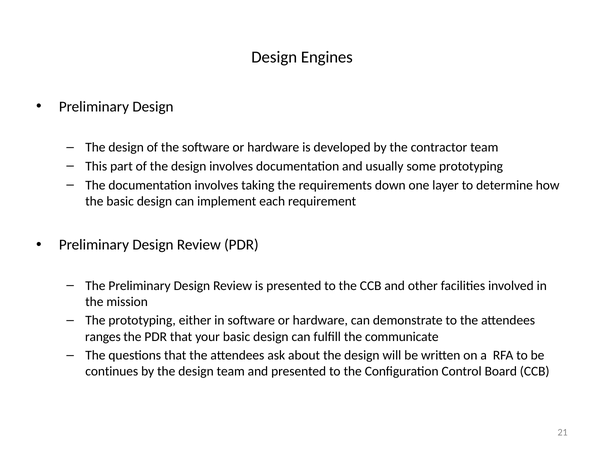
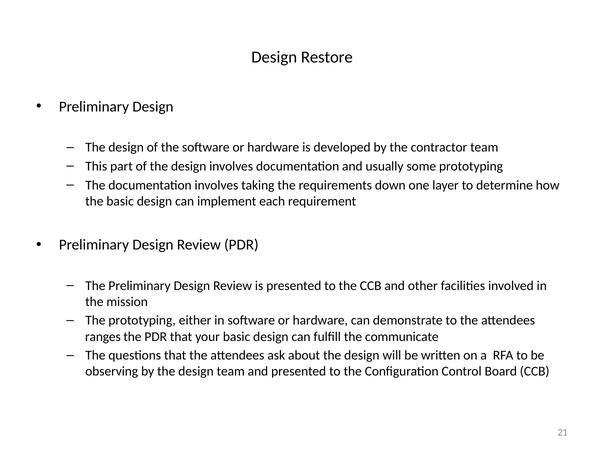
Engines: Engines -> Restore
continues: continues -> observing
